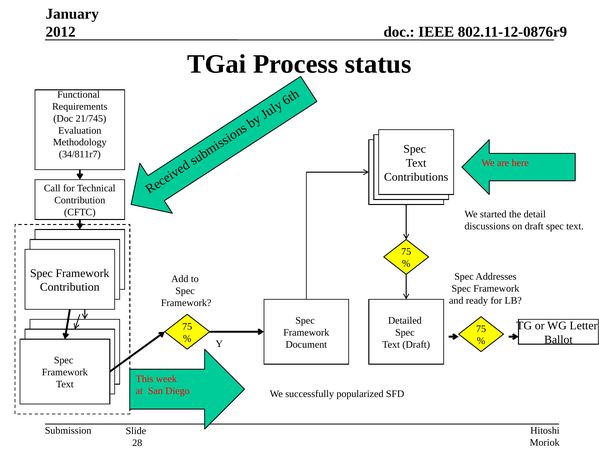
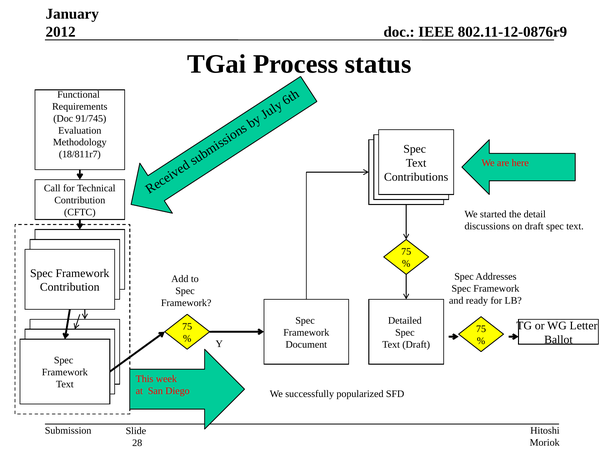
21/745: 21/745 -> 91/745
34/811r7: 34/811r7 -> 18/811r7
